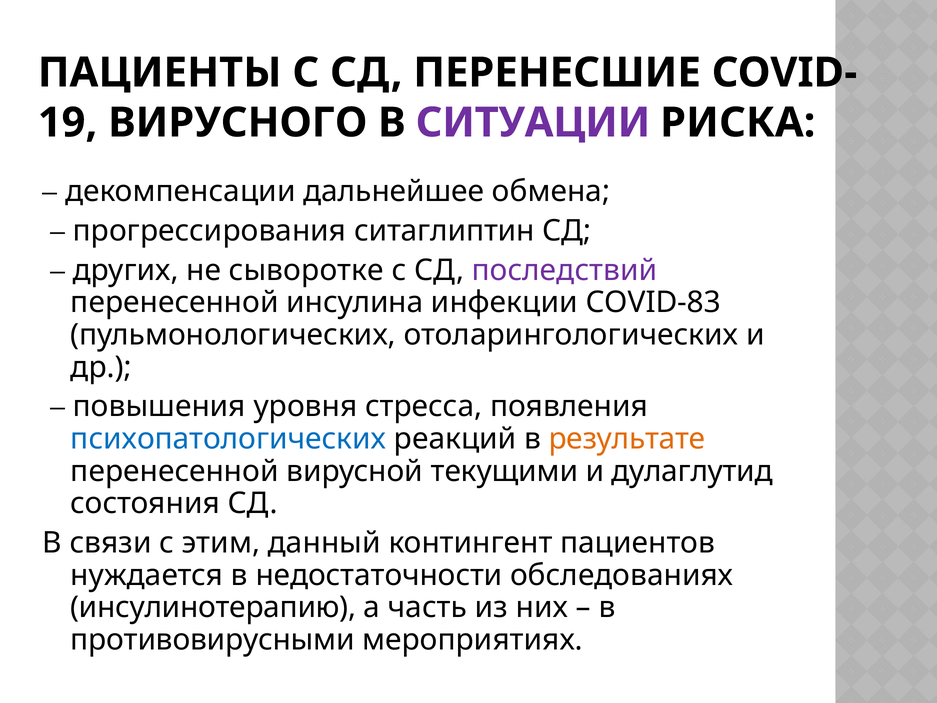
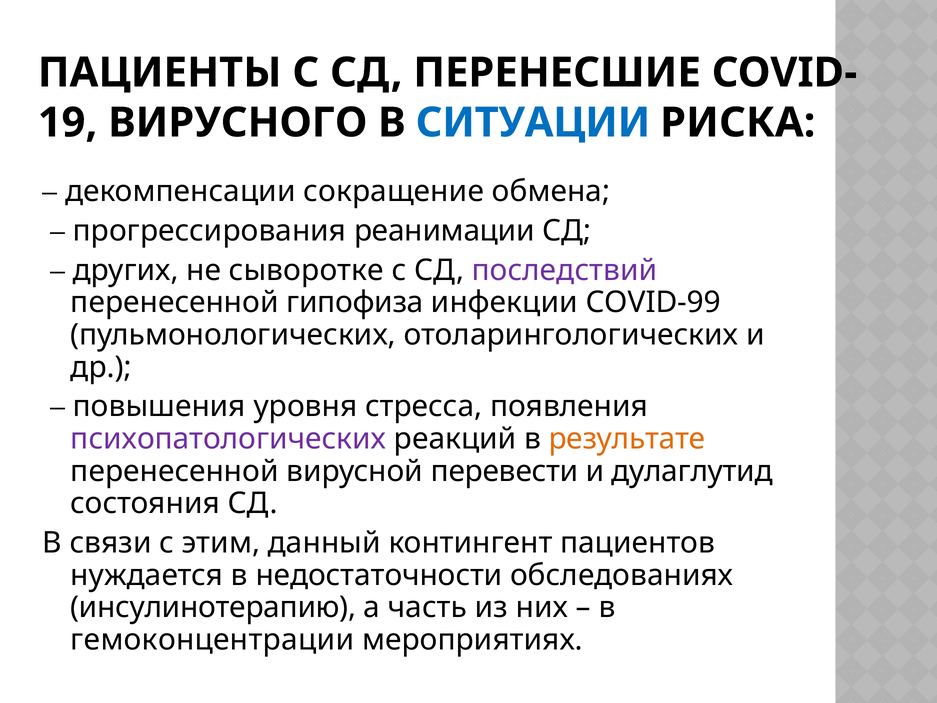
СИТУАЦИИ colour: purple -> blue
дальнейшее: дальнейшее -> сокращение
ситаглиптин: ситаглиптин -> реанимации
инсулина: инсулина -> гипофиза
COVID-83: COVID-83 -> COVID-99
психопатологических colour: blue -> purple
текущими: текущими -> перевести
противовирусными: противовирусными -> гемоконцентрации
